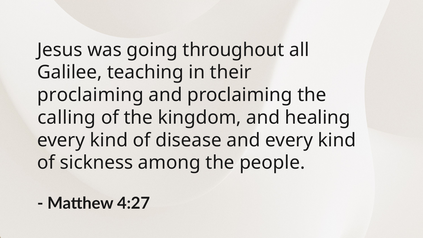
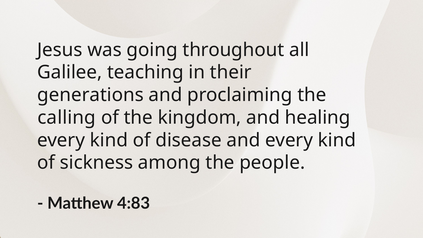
proclaiming at (90, 95): proclaiming -> generations
4:27: 4:27 -> 4:83
